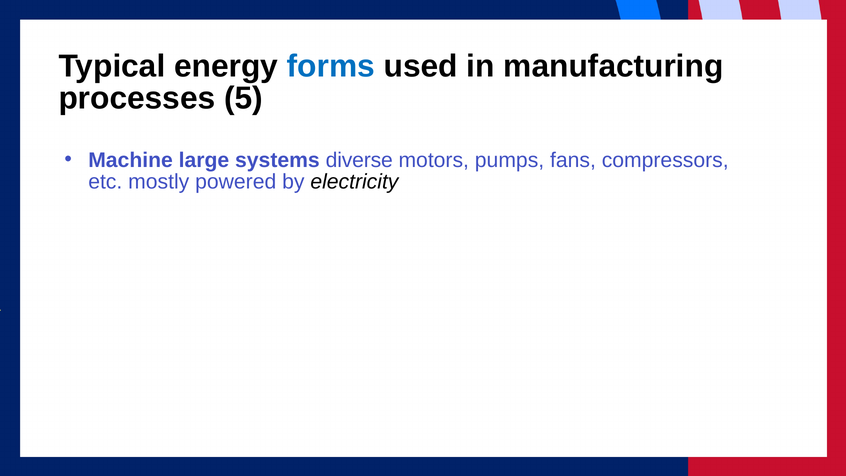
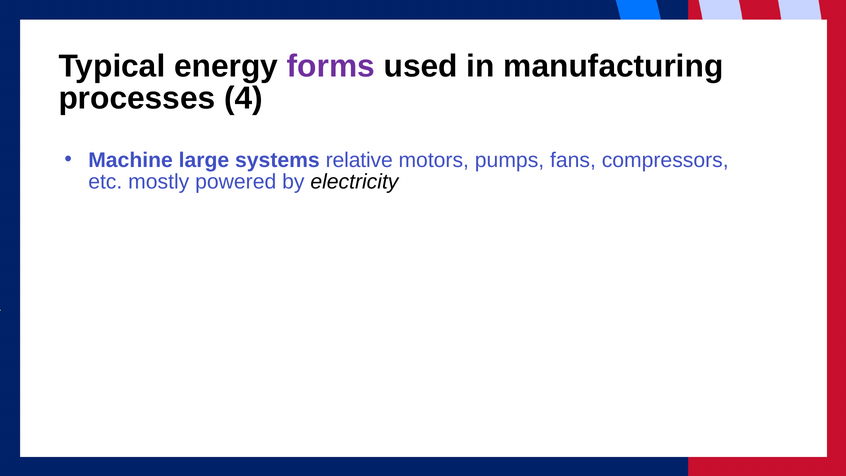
forms colour: blue -> purple
5: 5 -> 4
diverse: diverse -> relative
